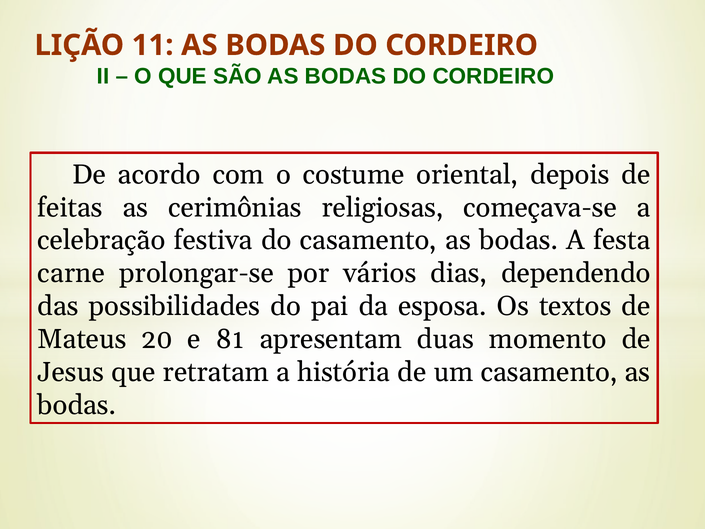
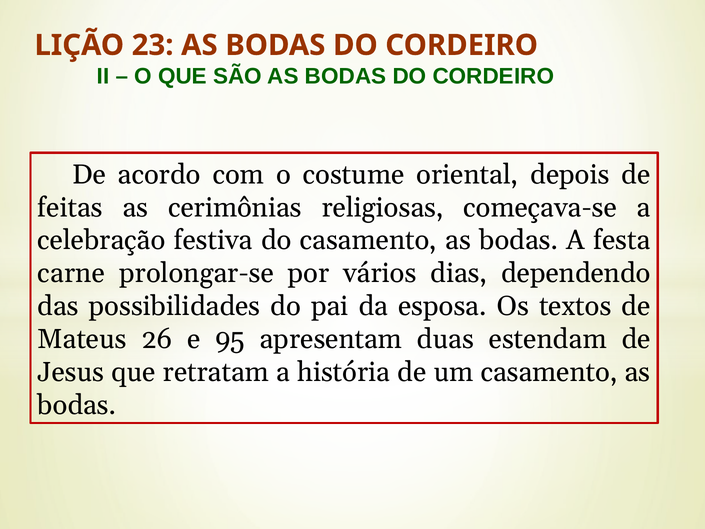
11: 11 -> 23
20: 20 -> 26
81: 81 -> 95
momento: momento -> estendam
